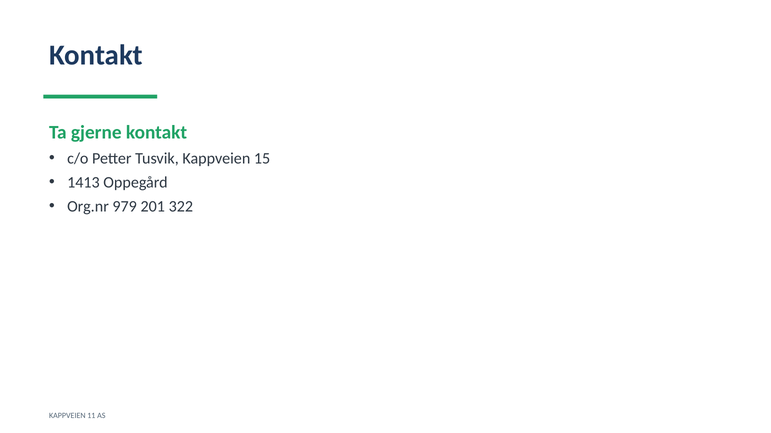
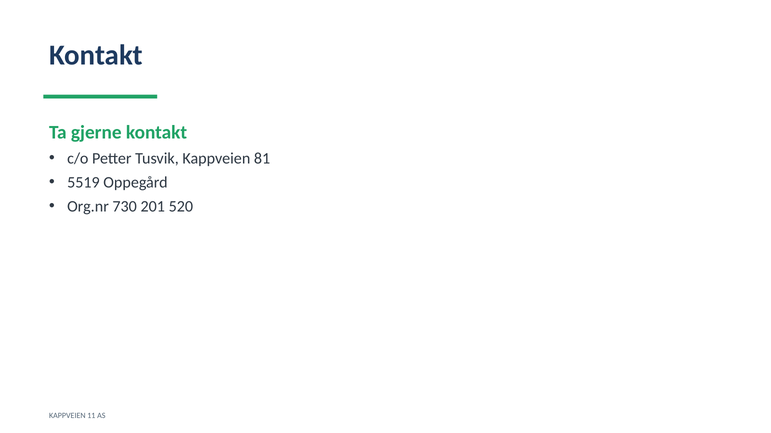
15: 15 -> 81
1413: 1413 -> 5519
979: 979 -> 730
322: 322 -> 520
